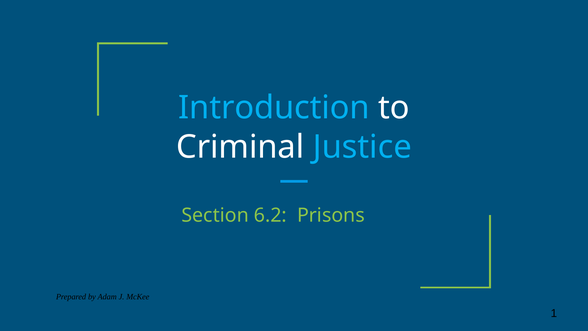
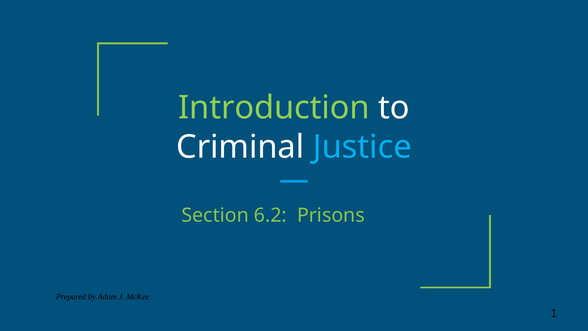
Introduction colour: light blue -> light green
